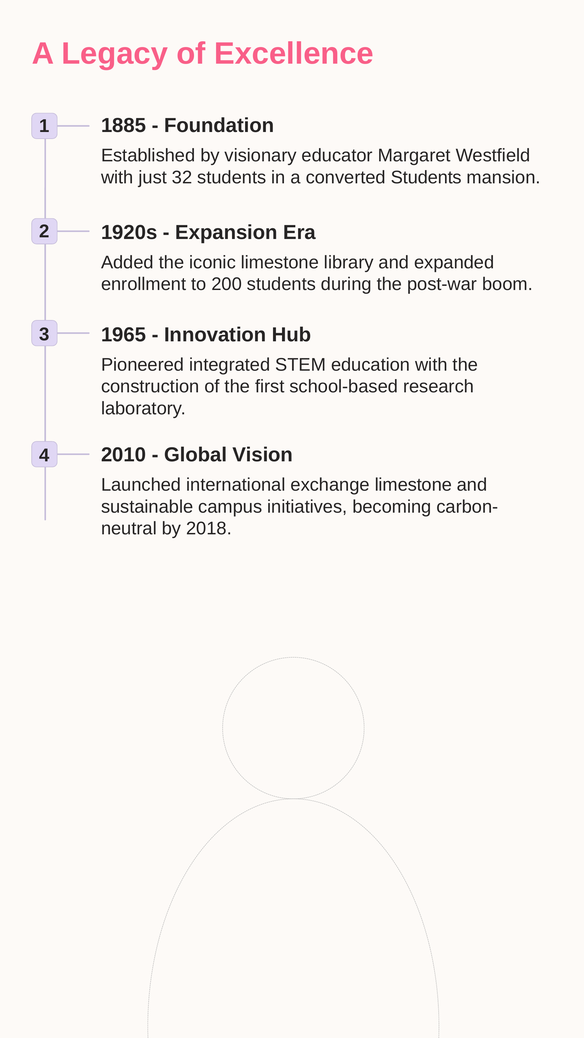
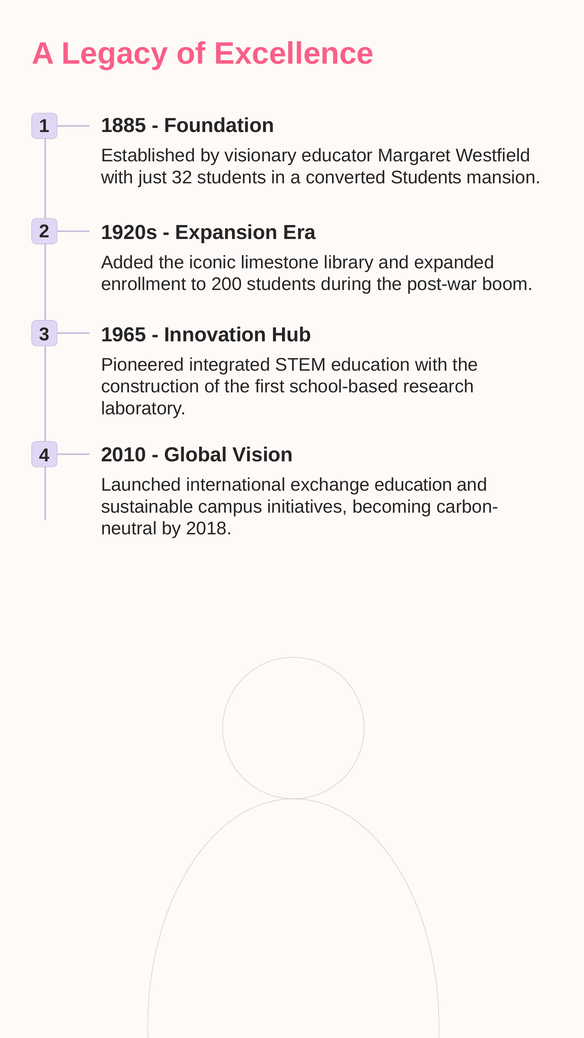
exchange limestone: limestone -> education
